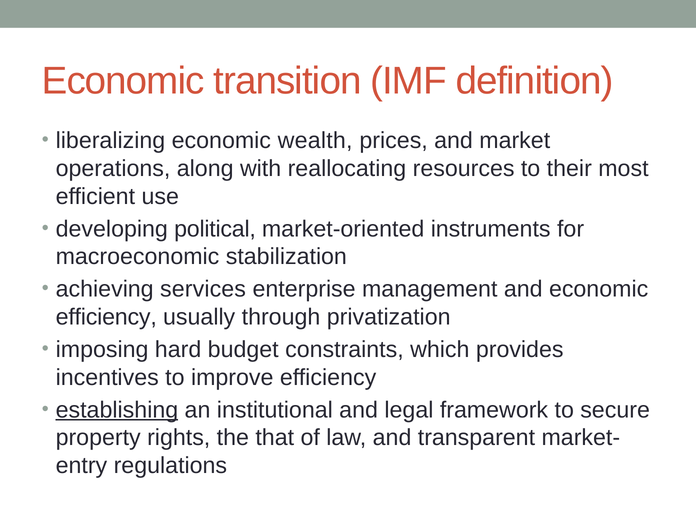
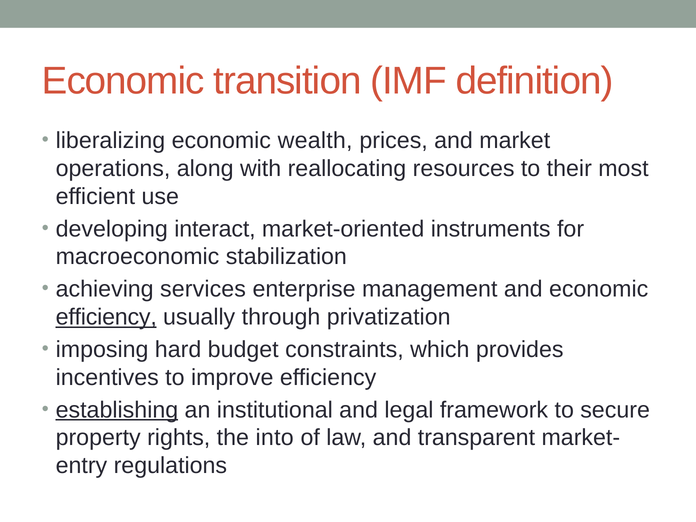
political: political -> interact
efficiency at (106, 317) underline: none -> present
that: that -> into
